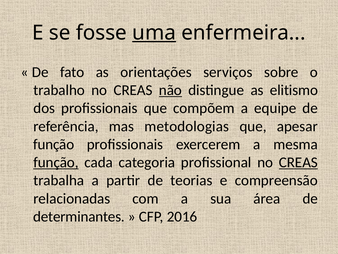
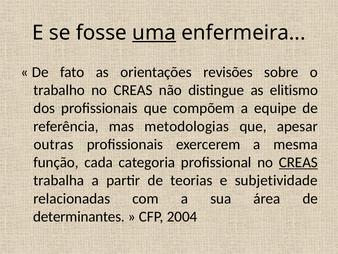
serviços: serviços -> revisões
não underline: present -> none
função at (54, 144): função -> outras
função at (56, 162) underline: present -> none
compreensão: compreensão -> subjetividade
2016: 2016 -> 2004
